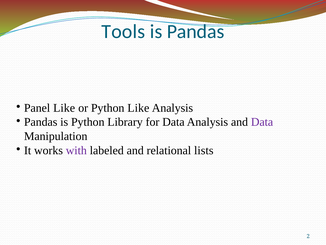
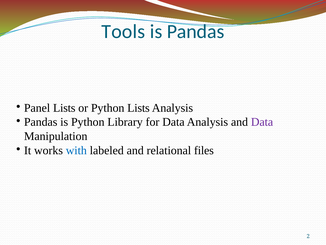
Panel Like: Like -> Lists
Python Like: Like -> Lists
with colour: purple -> blue
lists: lists -> files
